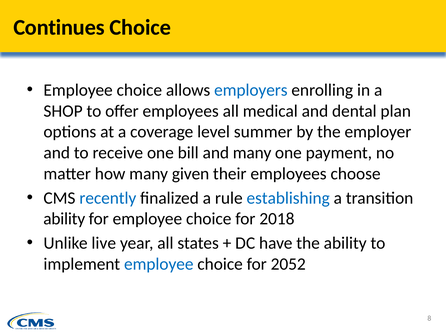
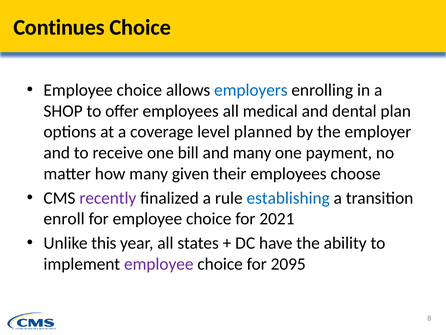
summer: summer -> planned
recently colour: blue -> purple
ability at (64, 218): ability -> enroll
2018: 2018 -> 2021
live: live -> this
employee at (159, 264) colour: blue -> purple
2052: 2052 -> 2095
